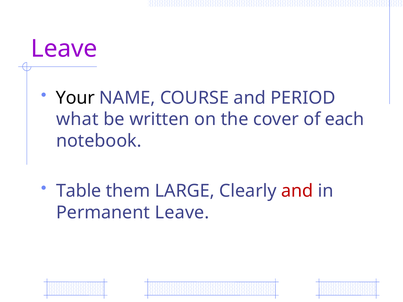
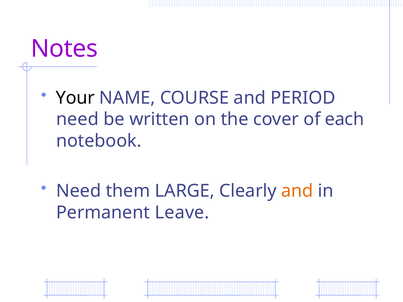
Leave at (64, 49): Leave -> Notes
what at (77, 119): what -> need
Table at (79, 191): Table -> Need
and at (297, 191) colour: red -> orange
